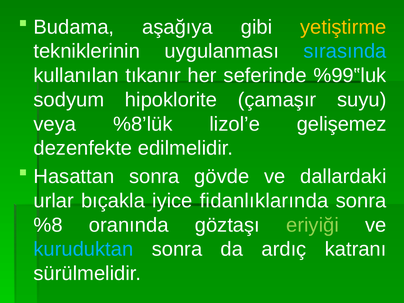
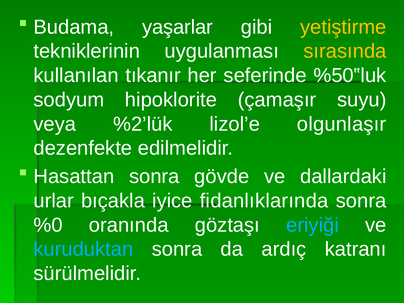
aşağıya: aşağıya -> yaşarlar
sırasında colour: light blue -> yellow
%99‟luk: %99‟luk -> %50‟luk
%8’lük: %8’lük -> %2’lük
gelişemez: gelişemez -> olgunlaşır
%8: %8 -> %0
eriyiği colour: light green -> light blue
